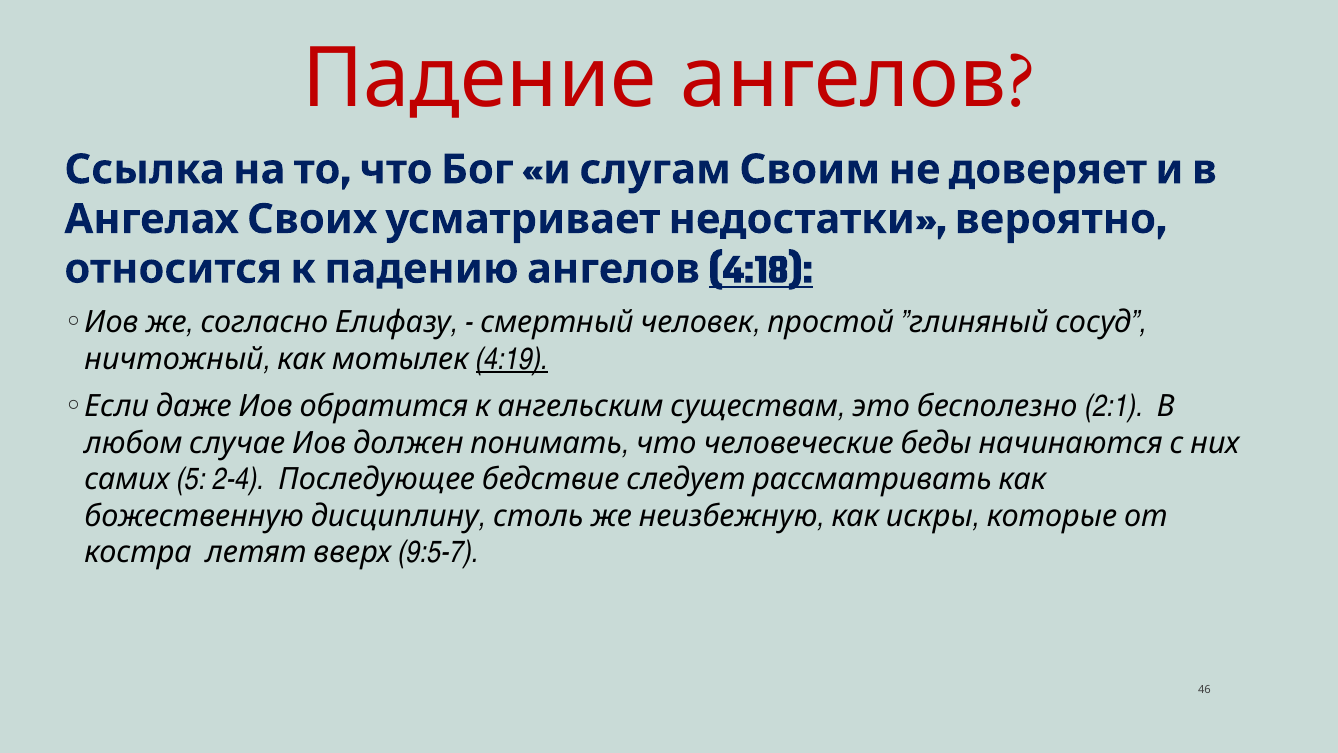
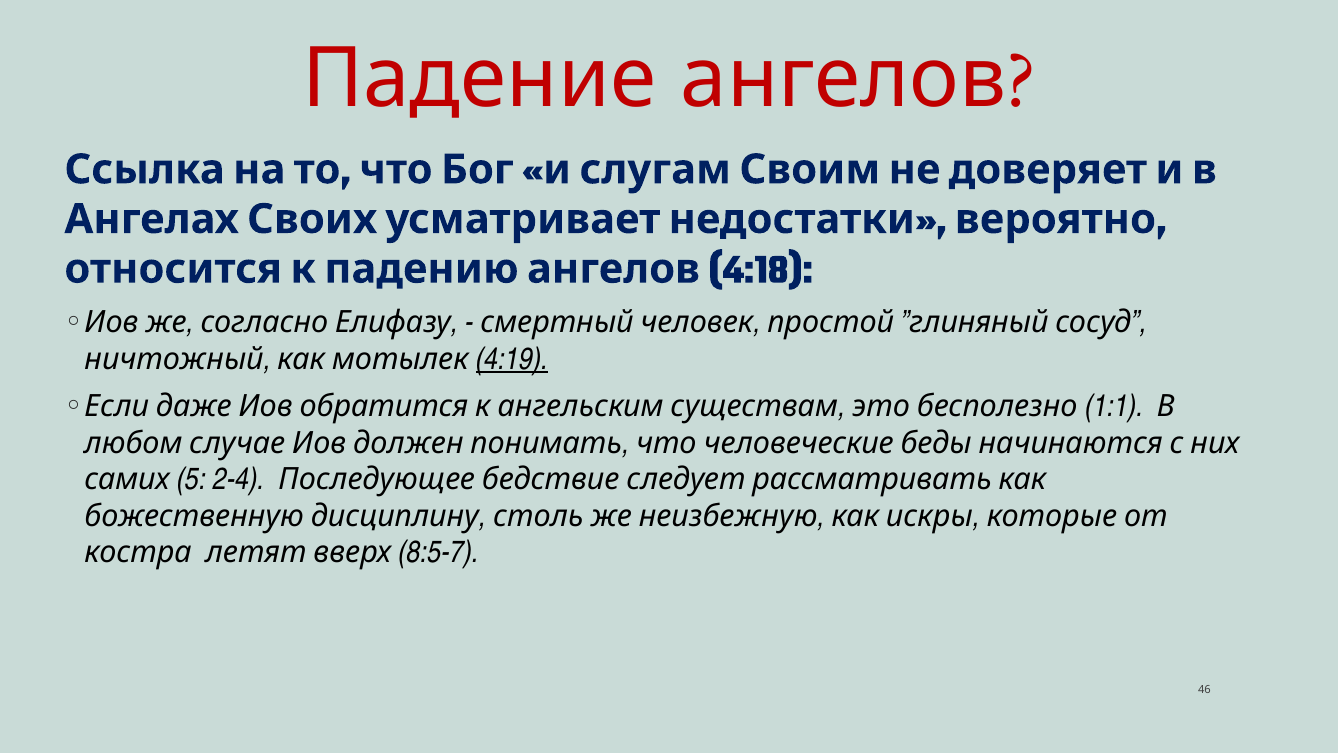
4:18 underline: present -> none
2:1: 2:1 -> 1:1
9:5-7: 9:5-7 -> 8:5-7
